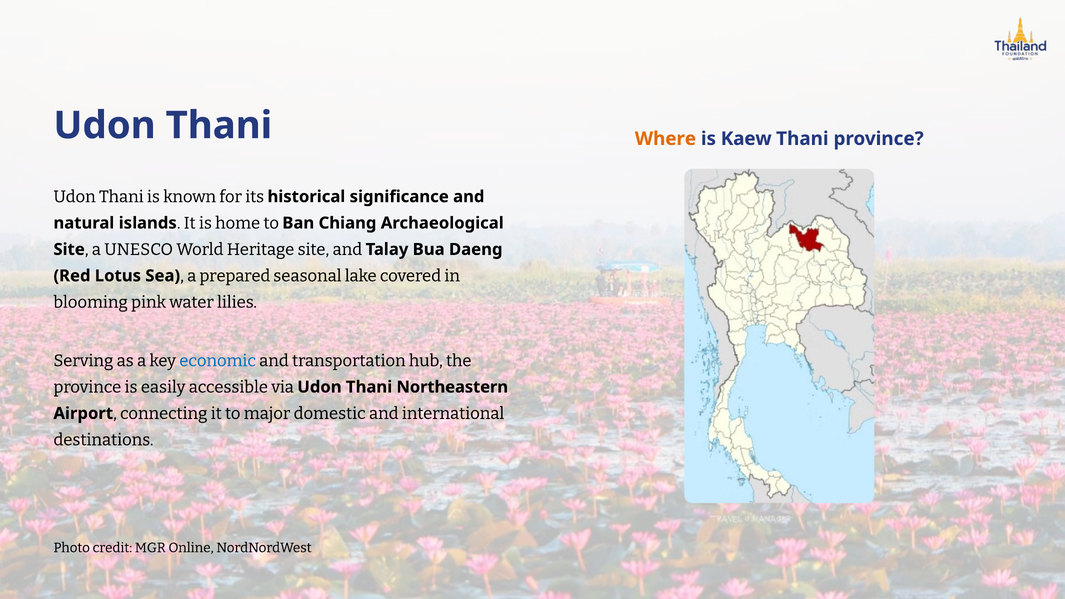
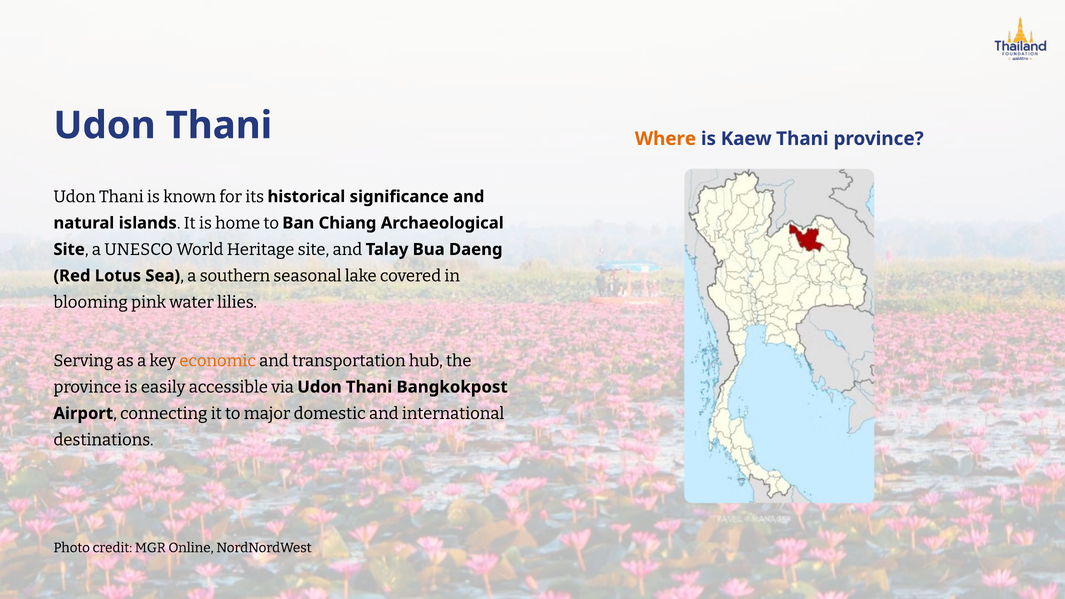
prepared: prepared -> southern
economic colour: blue -> orange
Northeastern: Northeastern -> Bangkokpost
